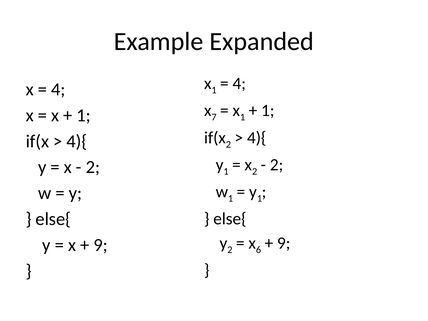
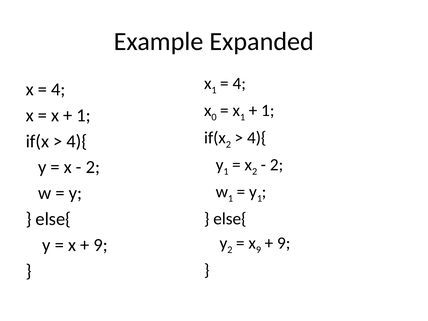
7: 7 -> 0
x 6: 6 -> 9
